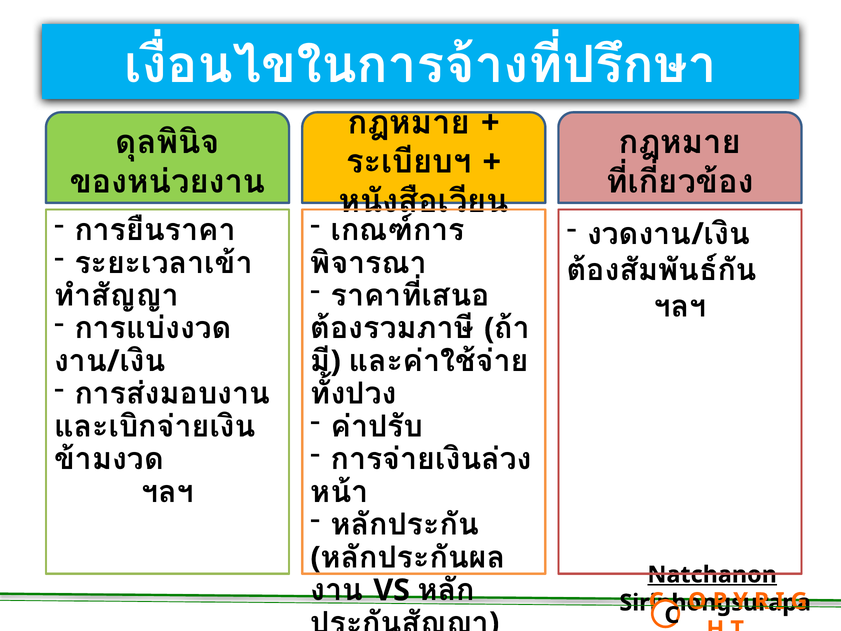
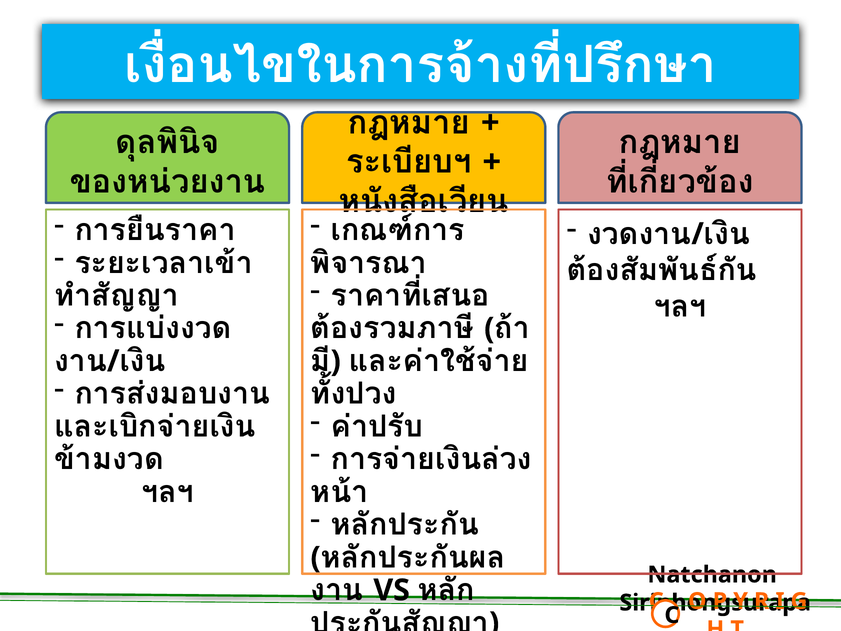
Natchanon underline: present -> none
